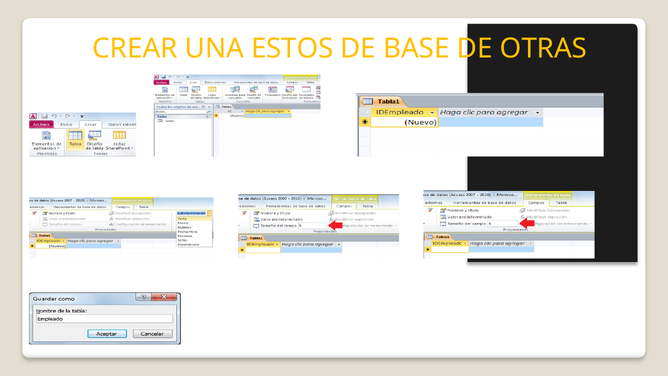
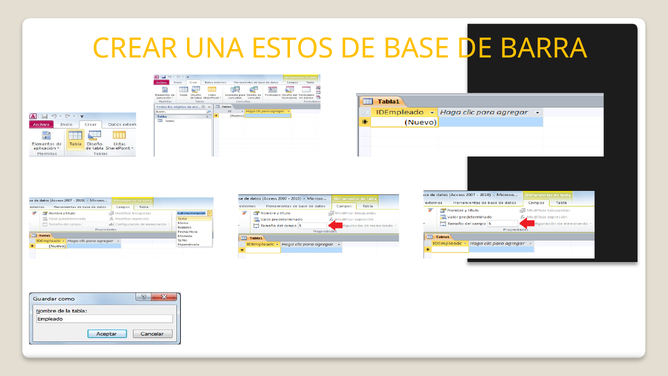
DE OTRAS: OTRAS -> BARRA
